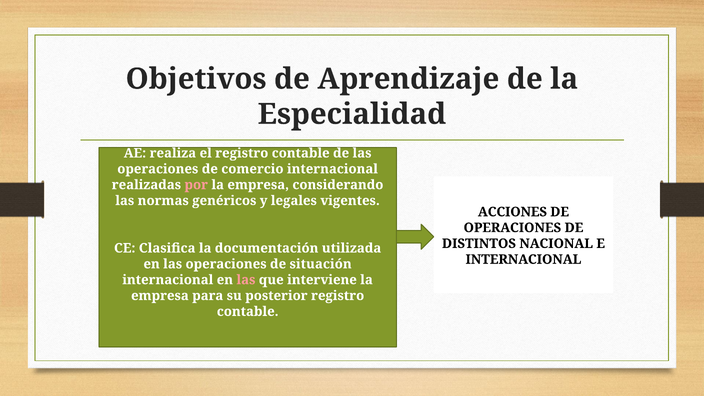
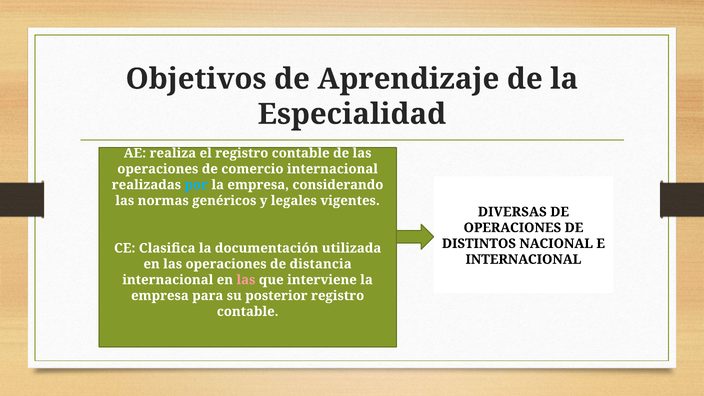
por colour: pink -> light blue
ACCIONES: ACCIONES -> DIVERSAS
situación: situación -> distancia
